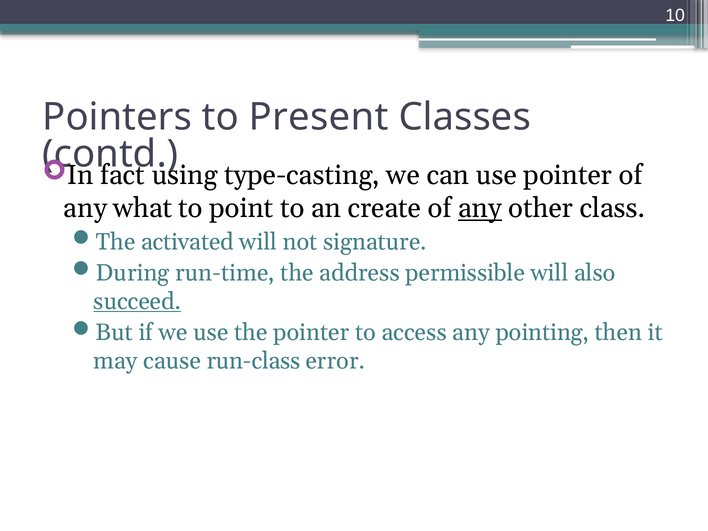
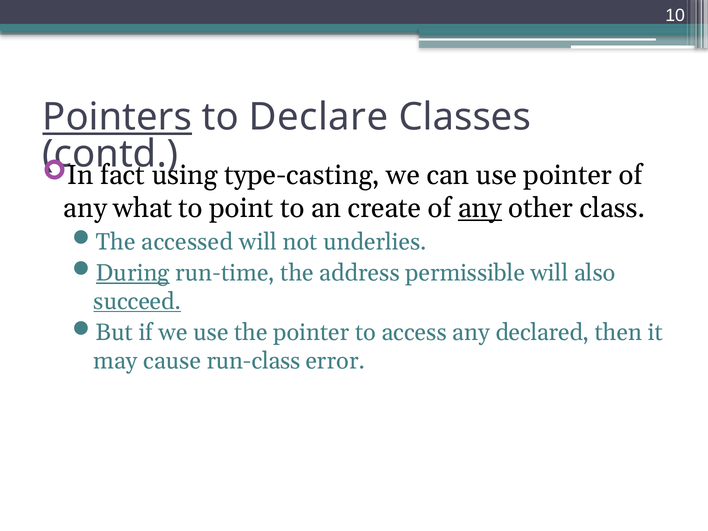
Pointers underline: none -> present
Present: Present -> Declare
activated: activated -> accessed
signature: signature -> underlies
During underline: none -> present
pointing: pointing -> declared
